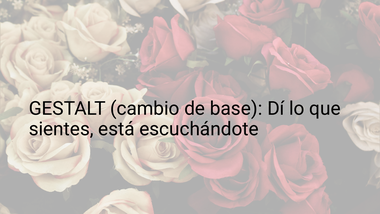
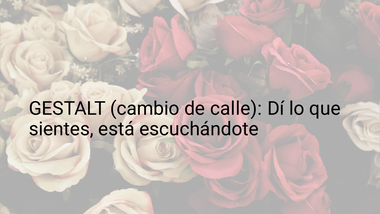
base: base -> calle
